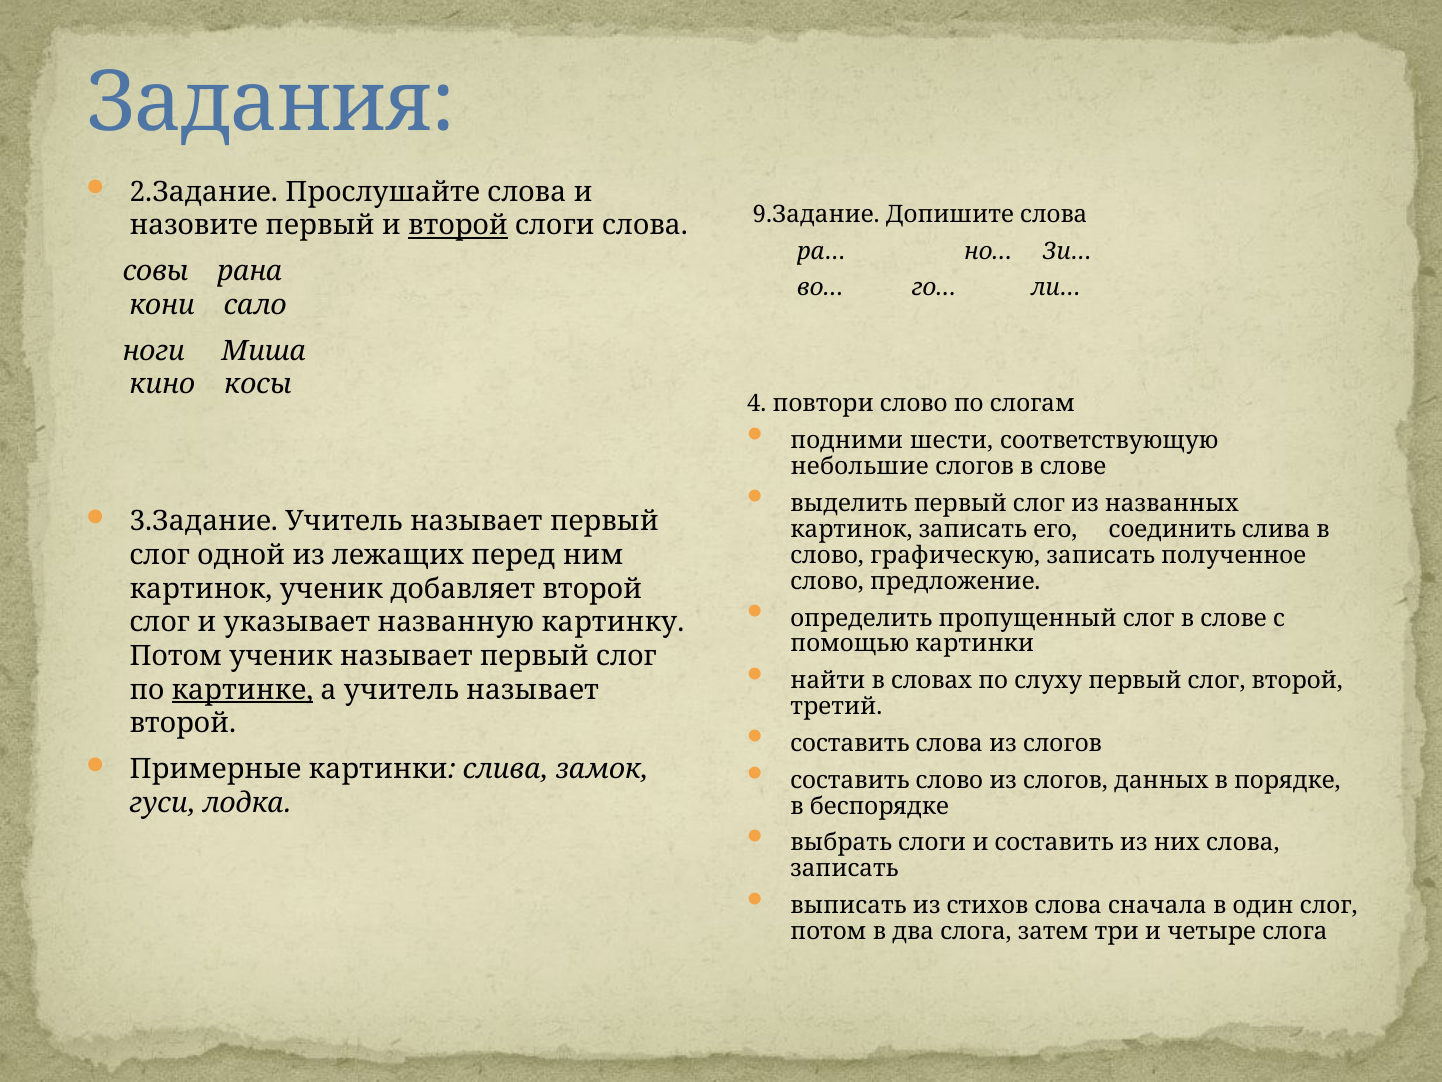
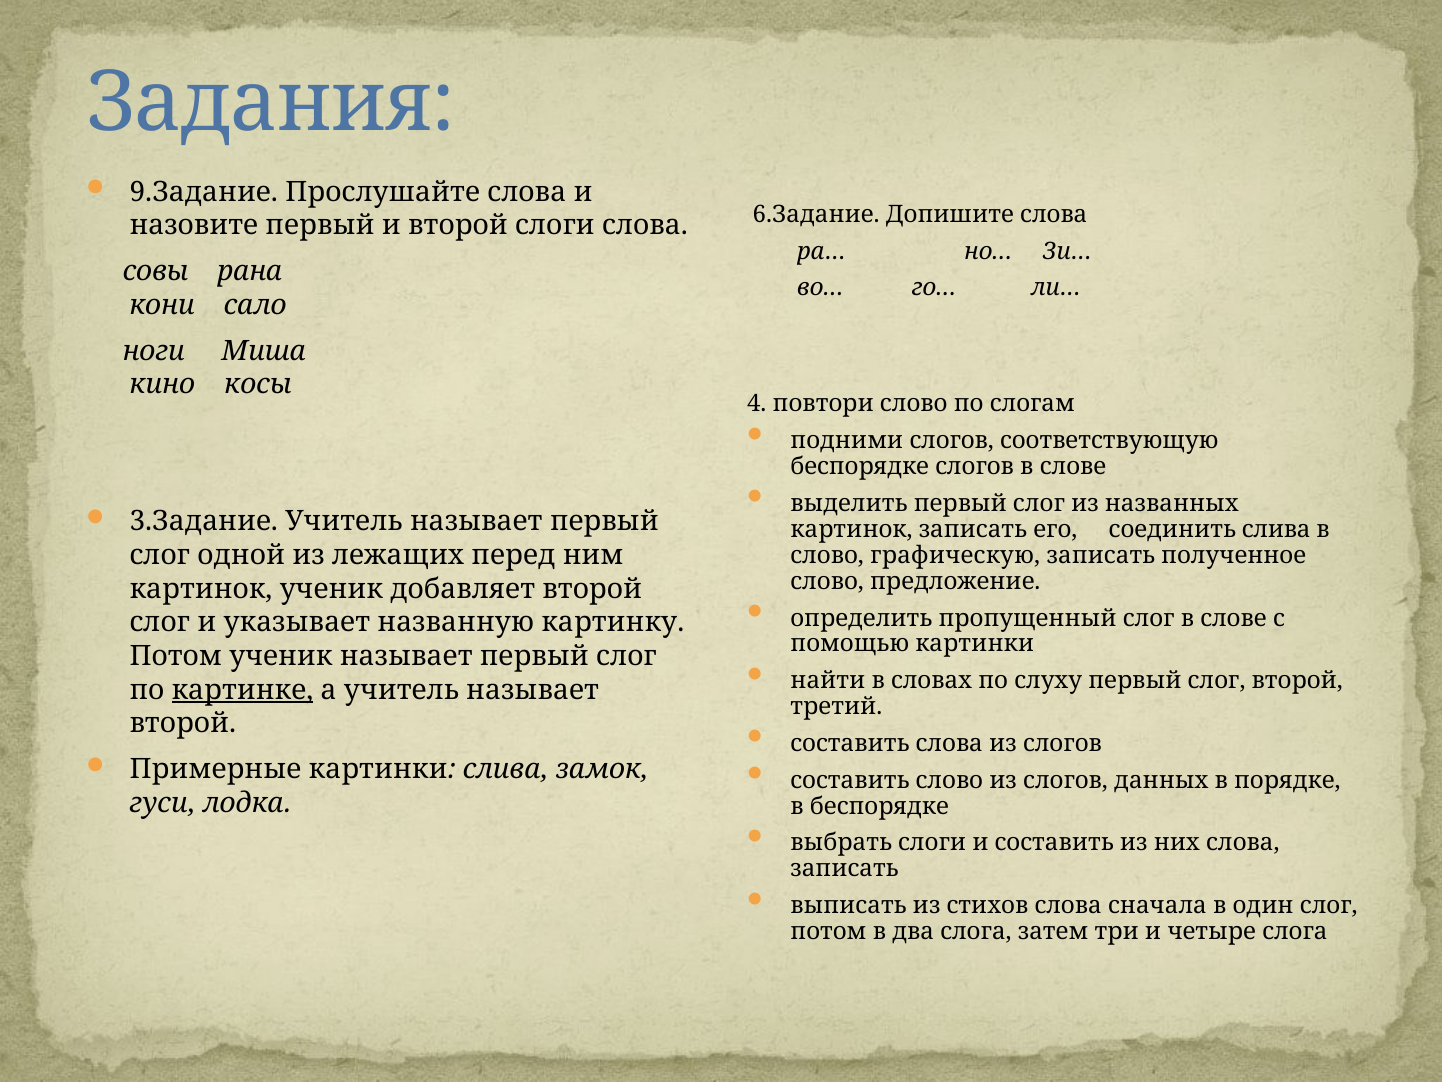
2.Задание: 2.Задание -> 9.Задание
9.Задание: 9.Задание -> 6.Задание
второй at (458, 226) underline: present -> none
подними шести: шести -> слогов
небольшие at (860, 467): небольшие -> беспорядке
